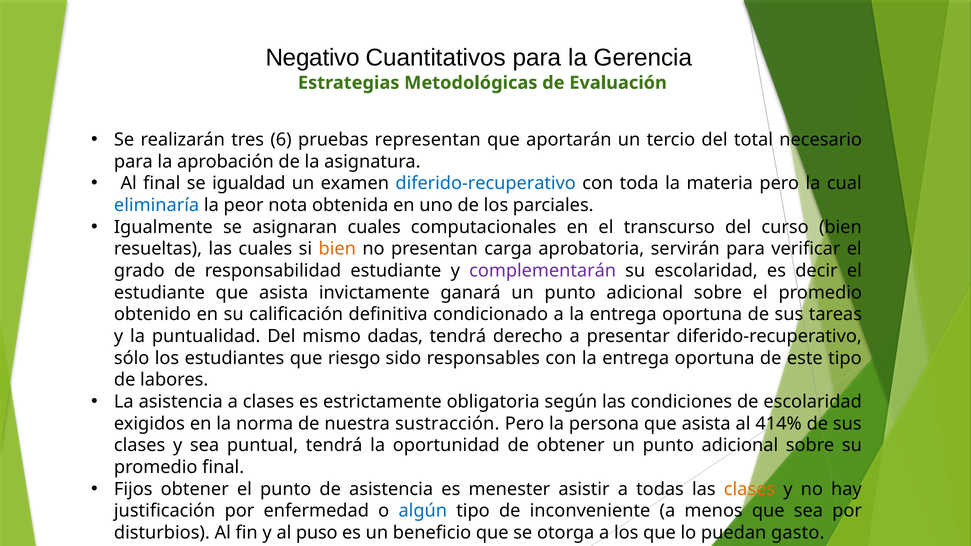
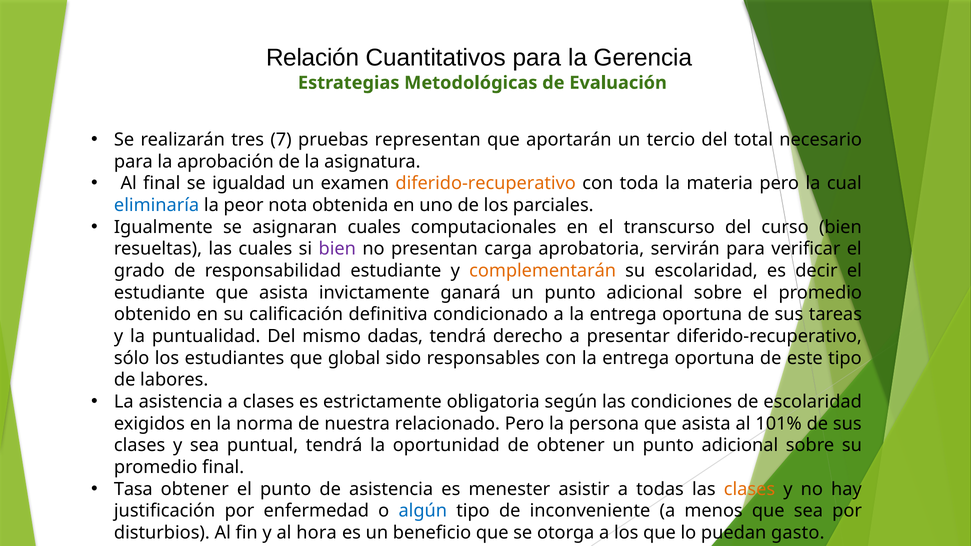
Negativo: Negativo -> Relación
6: 6 -> 7
diferido-recuperativo at (486, 183) colour: blue -> orange
bien at (337, 249) colour: orange -> purple
complementarán colour: purple -> orange
riesgo: riesgo -> global
sustracción: sustracción -> relacionado
414%: 414% -> 101%
Fijos: Fijos -> Tasa
puso: puso -> hora
